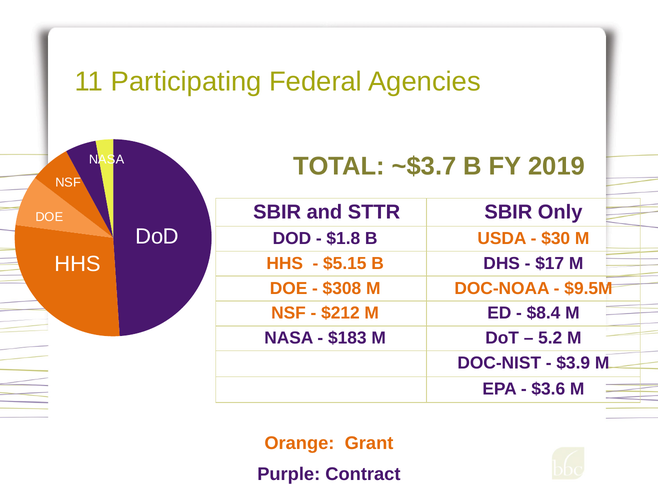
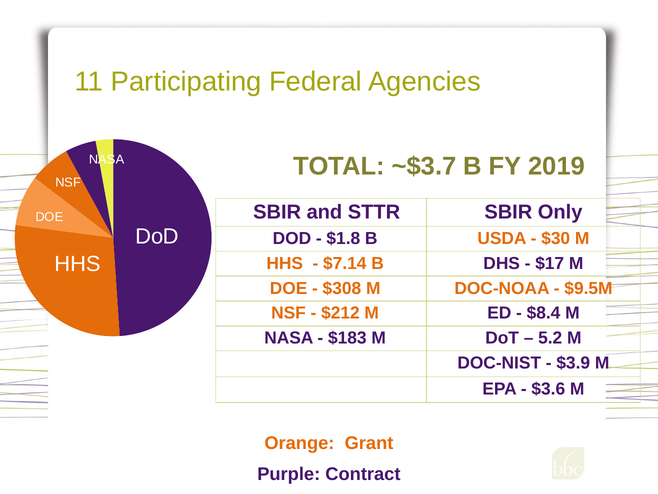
$5.15: $5.15 -> $7.14
